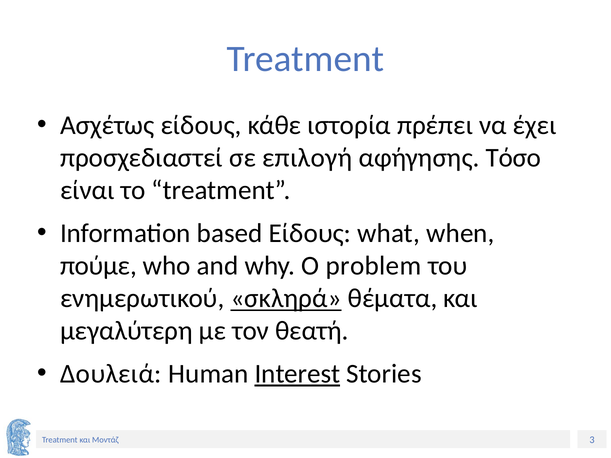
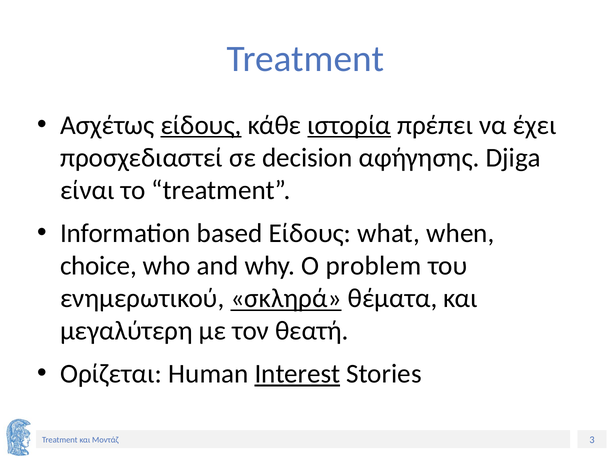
είδους at (201, 125) underline: none -> present
ιστορία underline: none -> present
επιλογή: επιλογή -> decision
Τόσο: Τόσο -> Djiga
πούμε: πούμε -> choice
Δουλειά: Δουλειά -> Ορίζεται
